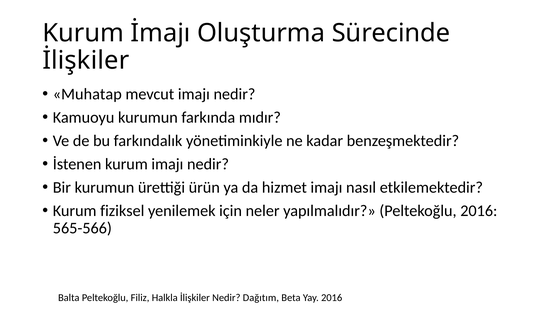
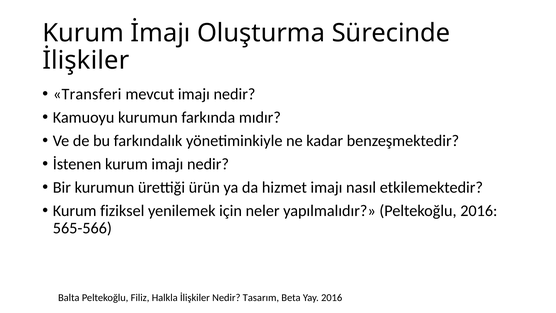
Muhatap: Muhatap -> Transferi
Dağıtım: Dağıtım -> Tasarım
